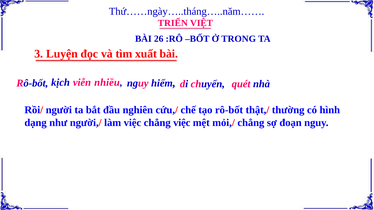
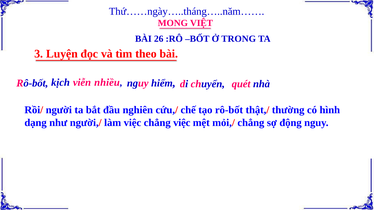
TRIỂN: TRIỂN -> MONG
xuất: xuất -> theo
đoạn: đoạn -> động
